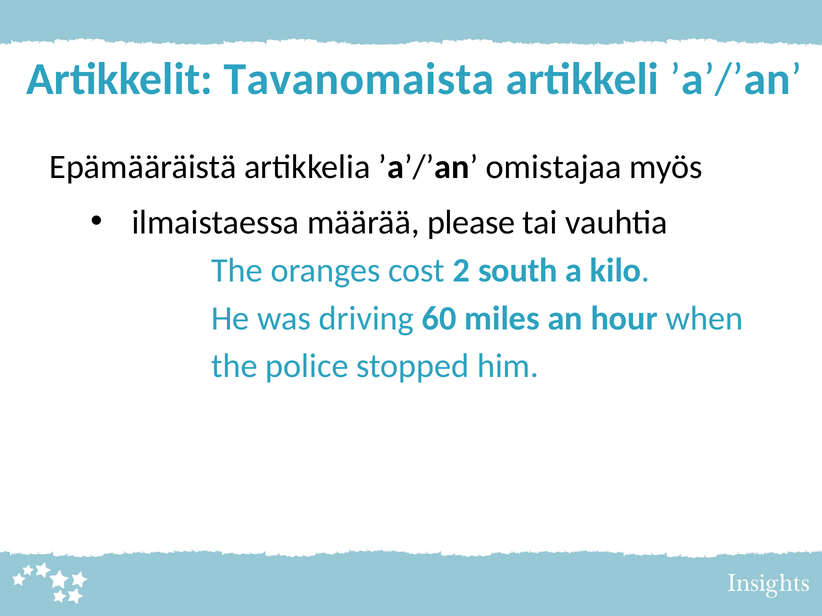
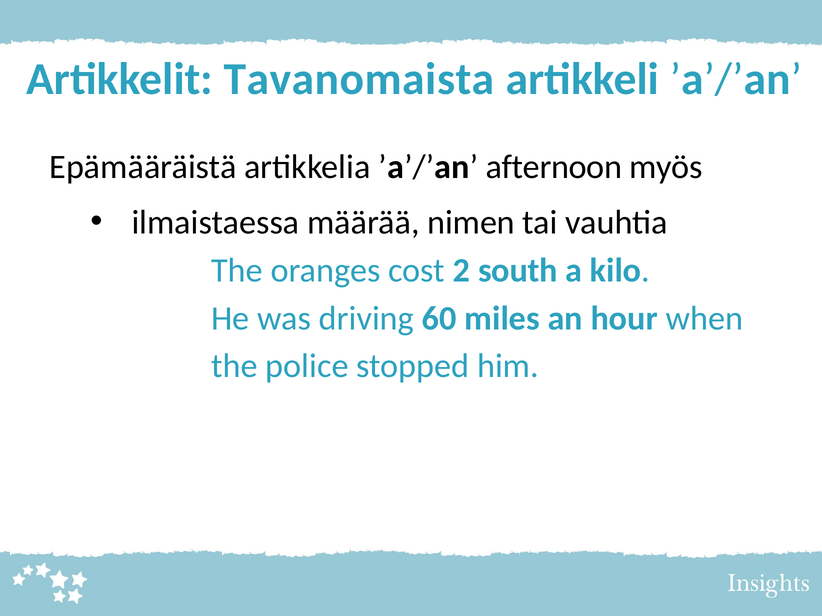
omistajaa: omistajaa -> afternoon
please: please -> nimen
